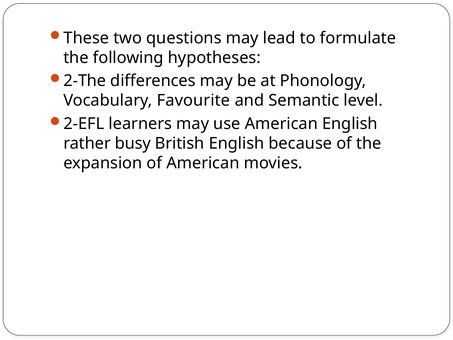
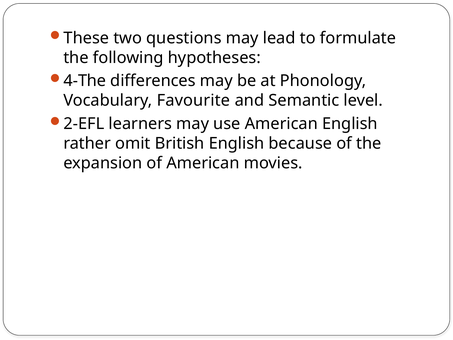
2-The: 2-The -> 4-The
busy: busy -> omit
